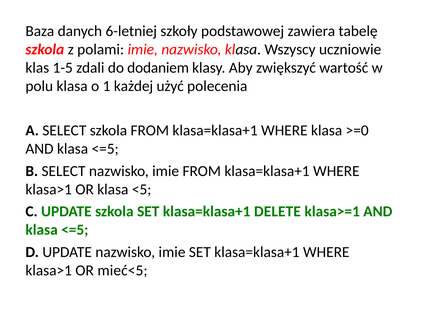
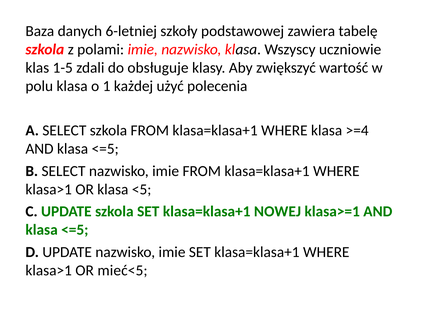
dodaniem: dodaniem -> obsługuje
>=0: >=0 -> >=4
DELETE: DELETE -> NOWEJ
